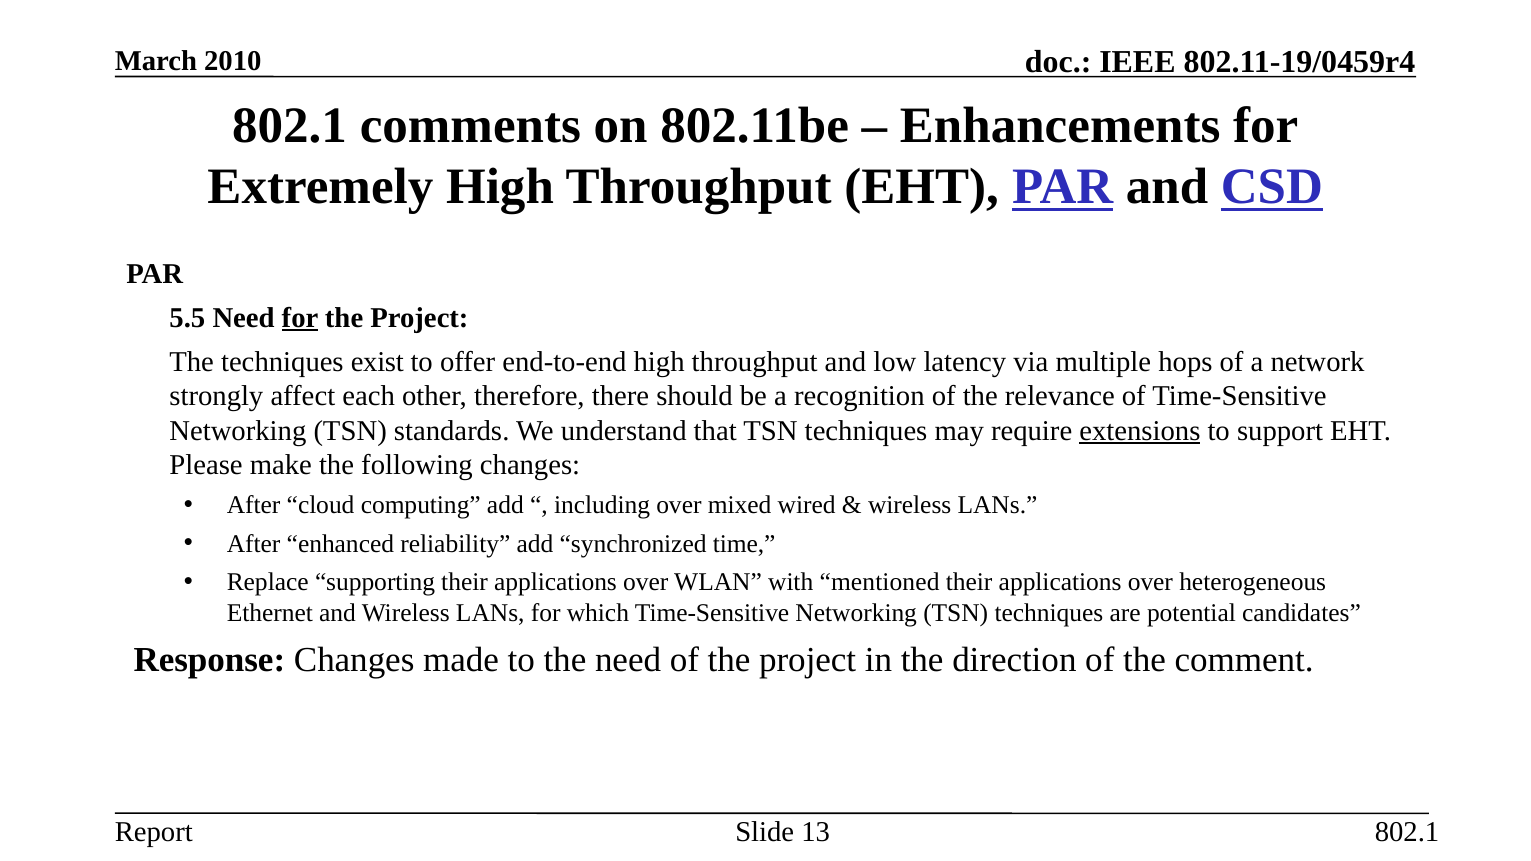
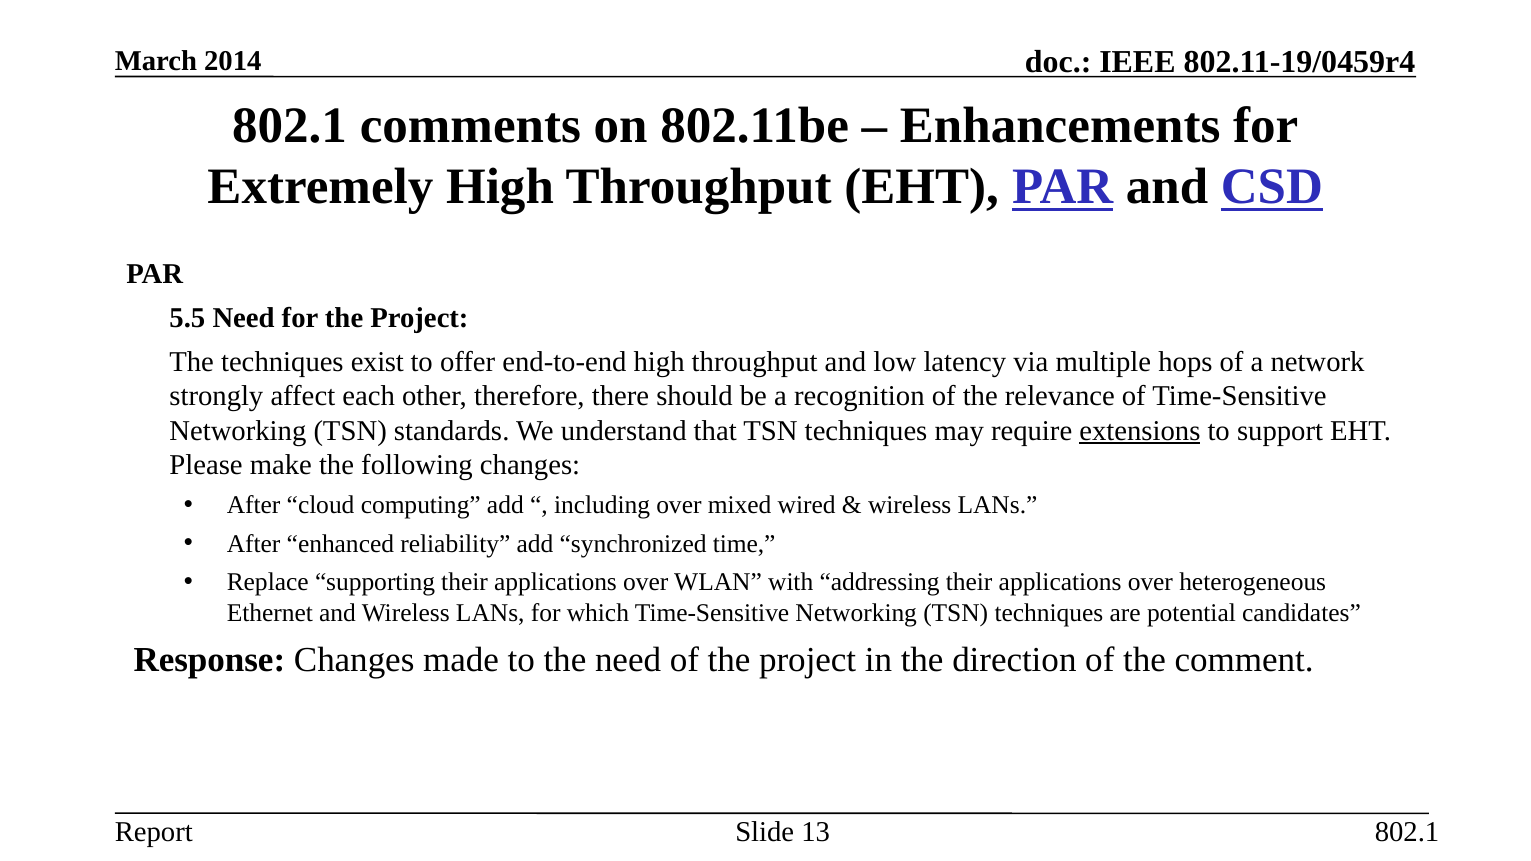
2010: 2010 -> 2014
for at (300, 318) underline: present -> none
mentioned: mentioned -> addressing
